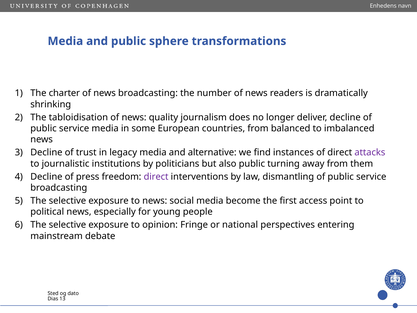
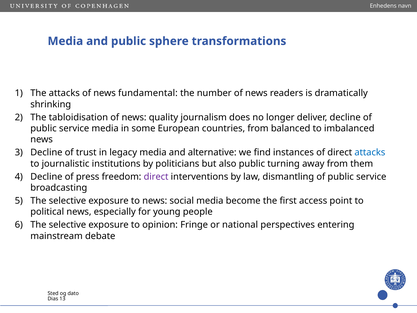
The charter: charter -> attacks
news broadcasting: broadcasting -> fundamental
attacks at (370, 152) colour: purple -> blue
